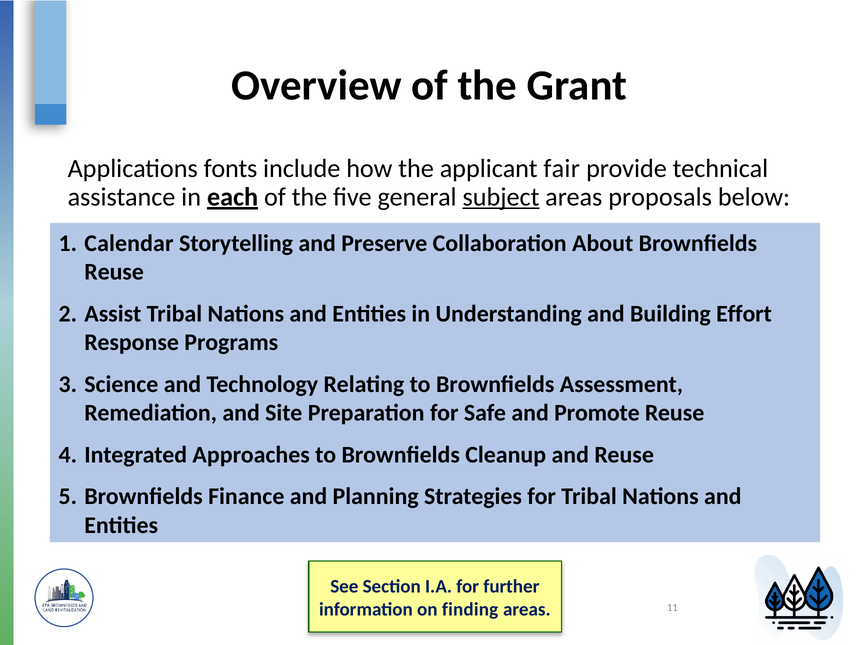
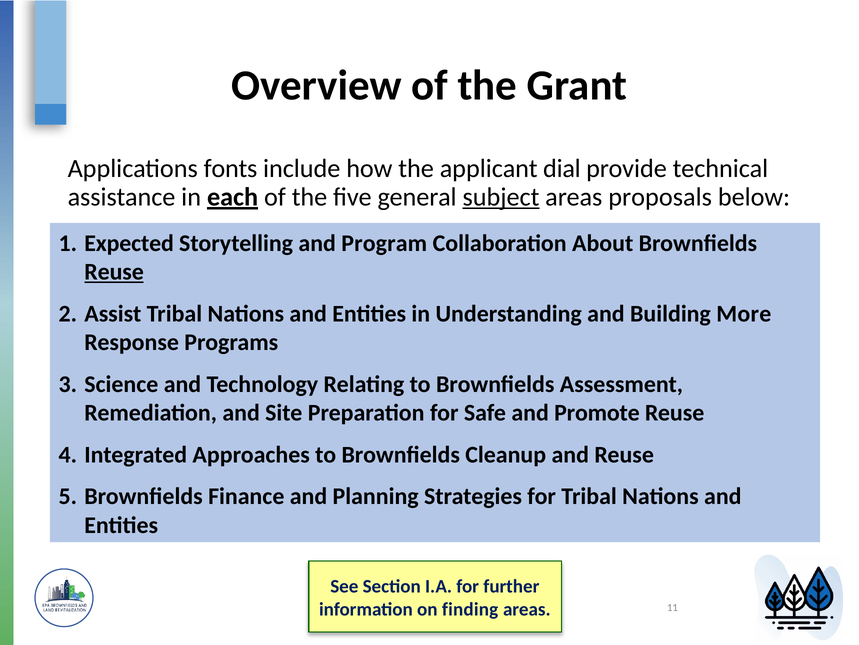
fair: fair -> dial
Calendar: Calendar -> Expected
Preserve: Preserve -> Program
Reuse at (114, 272) underline: none -> present
Effort: Effort -> More
